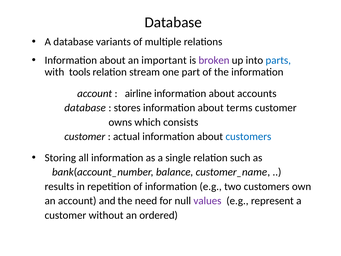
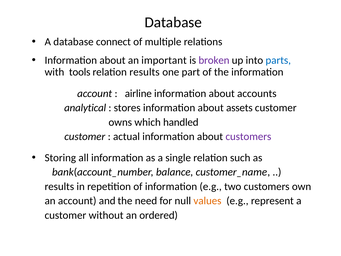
variants: variants -> connect
relation stream: stream -> results
database at (85, 108): database -> analytical
terms: terms -> assets
consists: consists -> handled
customers at (248, 136) colour: blue -> purple
values colour: purple -> orange
